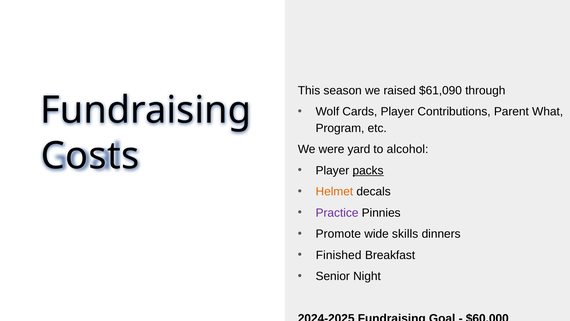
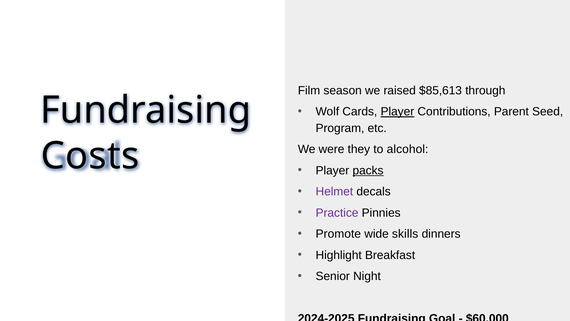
This: This -> Film
$61,090: $61,090 -> $85,613
Player at (397, 112) underline: none -> present
What: What -> Seed
yard: yard -> they
Helmet colour: orange -> purple
Finished: Finished -> Highlight
